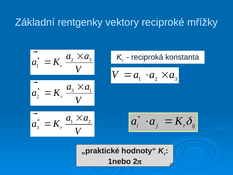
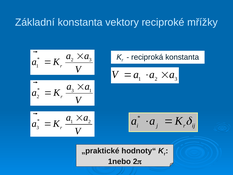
Základní rentgenky: rentgenky -> konstanta
